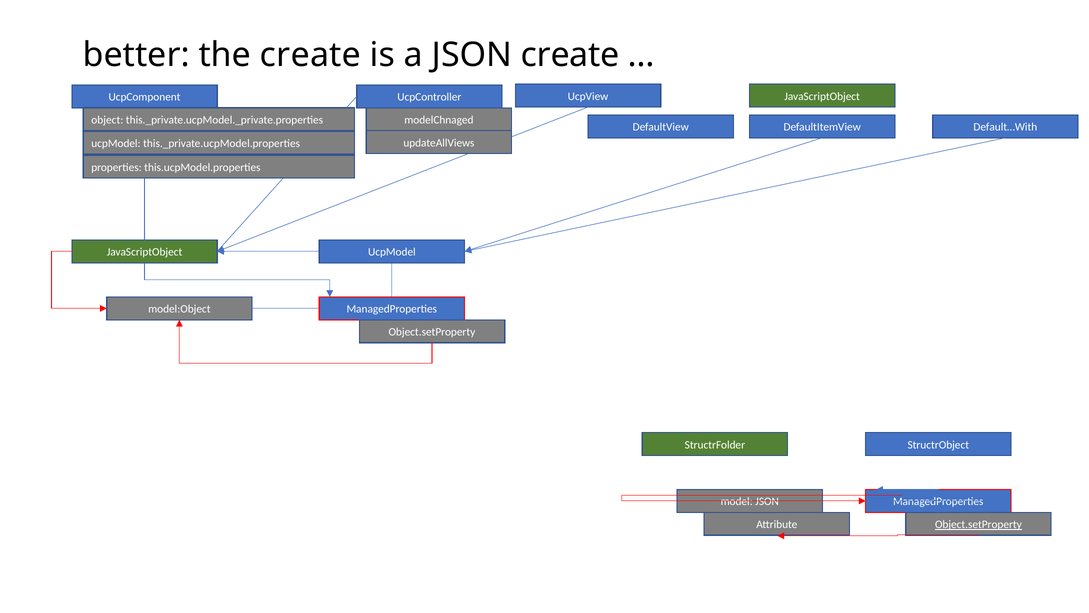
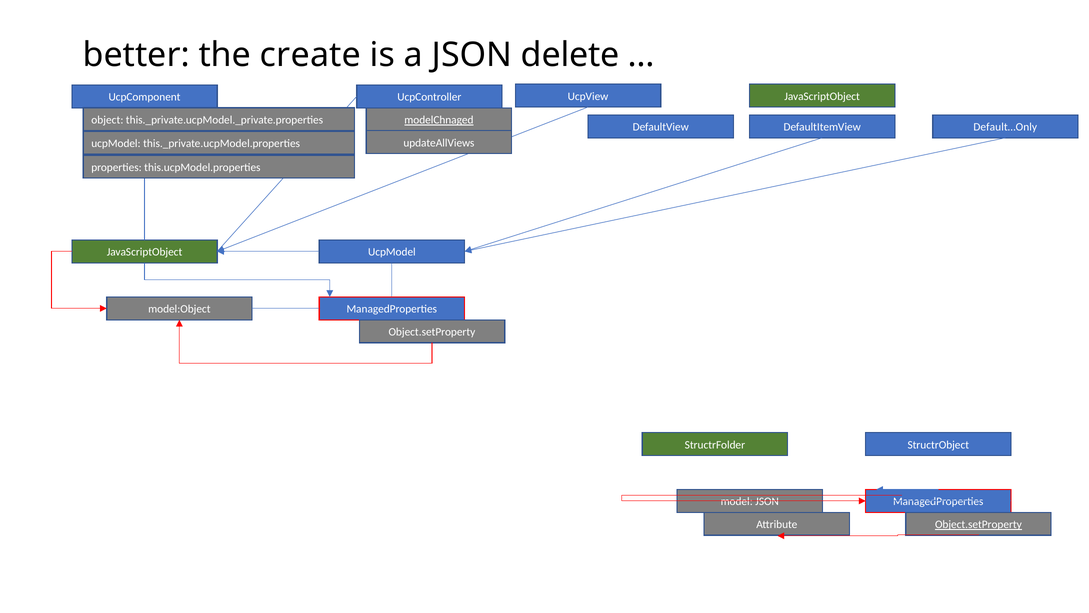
JSON create: create -> delete
modelChnaged underline: none -> present
Default…With: Default…With -> Default…Only
